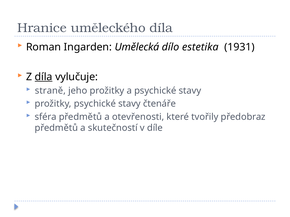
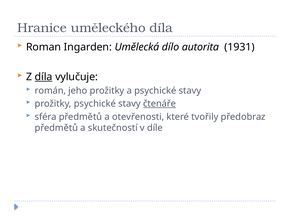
estetika: estetika -> autorita
straně: straně -> román
čtenáře underline: none -> present
